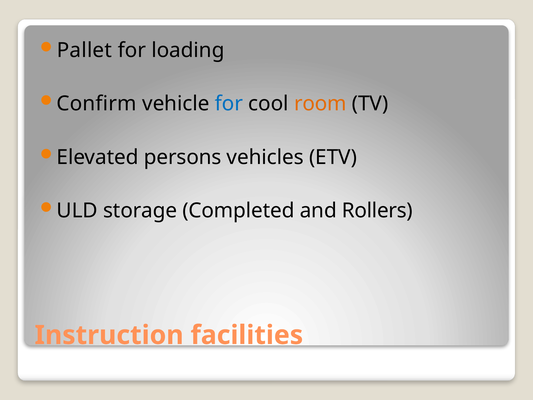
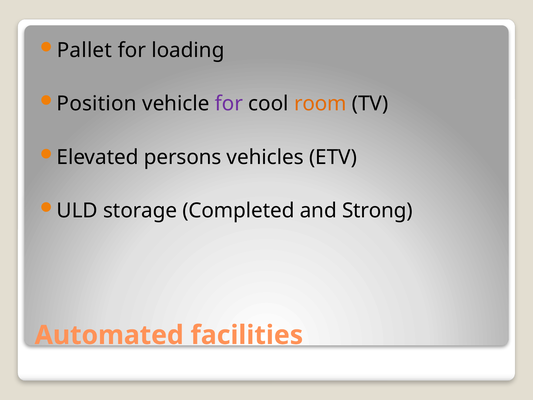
Confirm: Confirm -> Position
for at (229, 104) colour: blue -> purple
Rollers: Rollers -> Strong
Instruction: Instruction -> Automated
